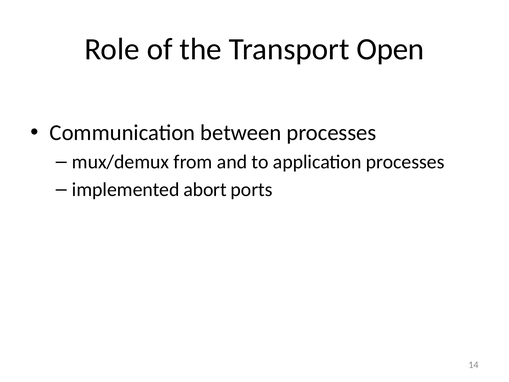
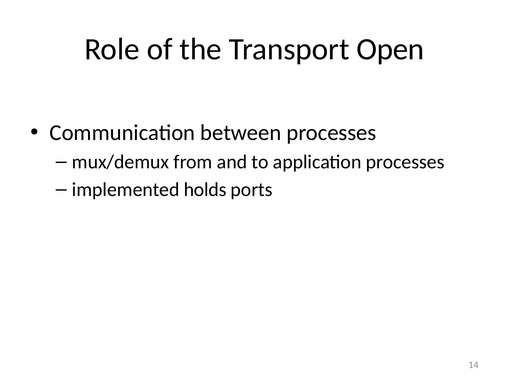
abort: abort -> holds
